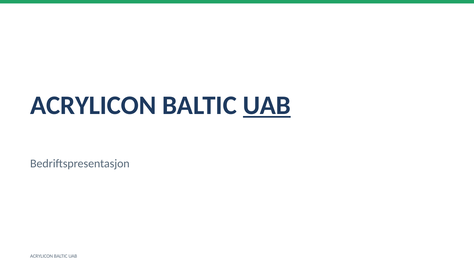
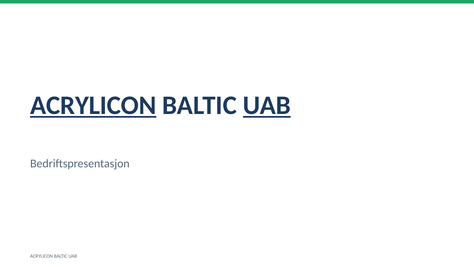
ACRYLICON at (93, 105) underline: none -> present
